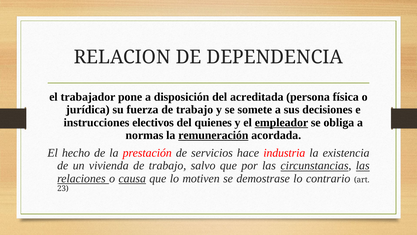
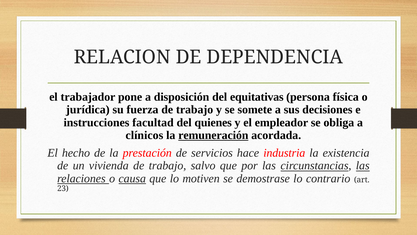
acreditada: acreditada -> equitativas
electivos: electivos -> facultad
empleador underline: present -> none
normas: normas -> clínicos
